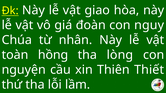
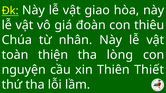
nguy: nguy -> thiêu
hồng: hồng -> thiện
